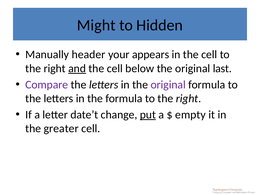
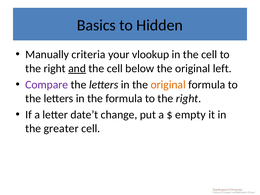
Might: Might -> Basics
header: header -> criteria
appears: appears -> vlookup
last: last -> left
original at (168, 85) colour: purple -> orange
put underline: present -> none
